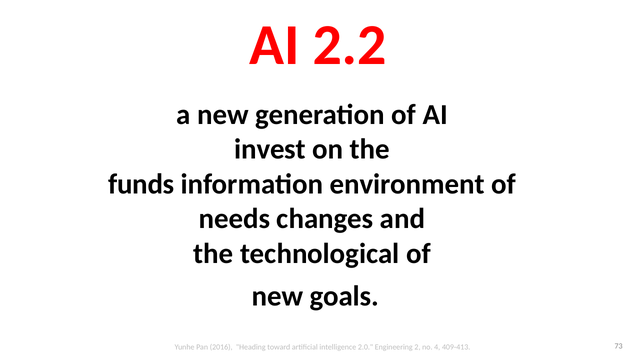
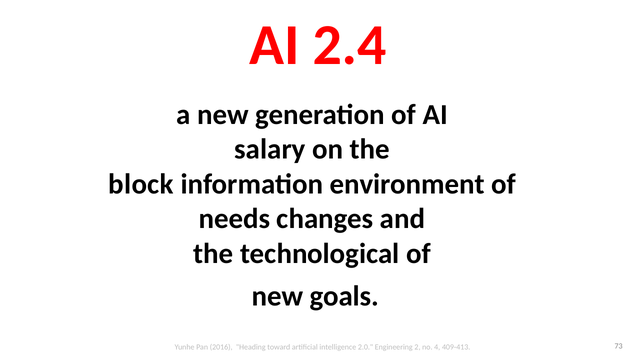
2.2: 2.2 -> 2.4
invest: invest -> salary
funds: funds -> block
